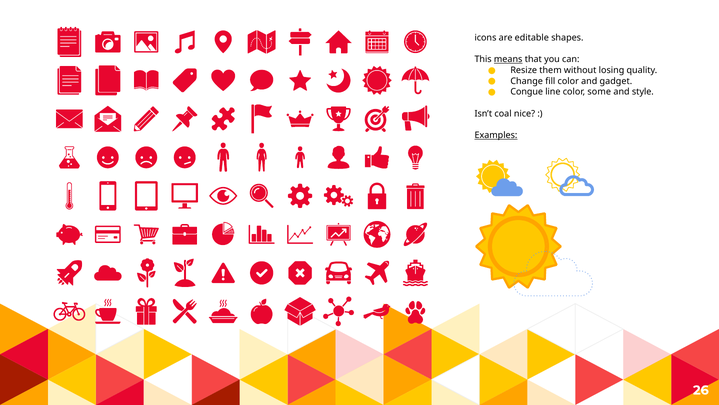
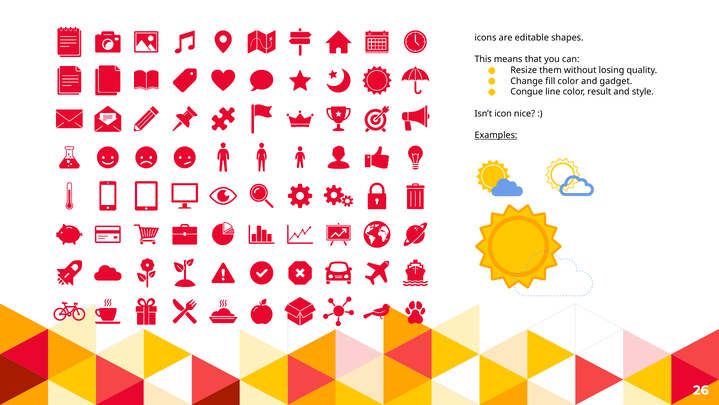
means underline: present -> none
some: some -> result
coal: coal -> icon
